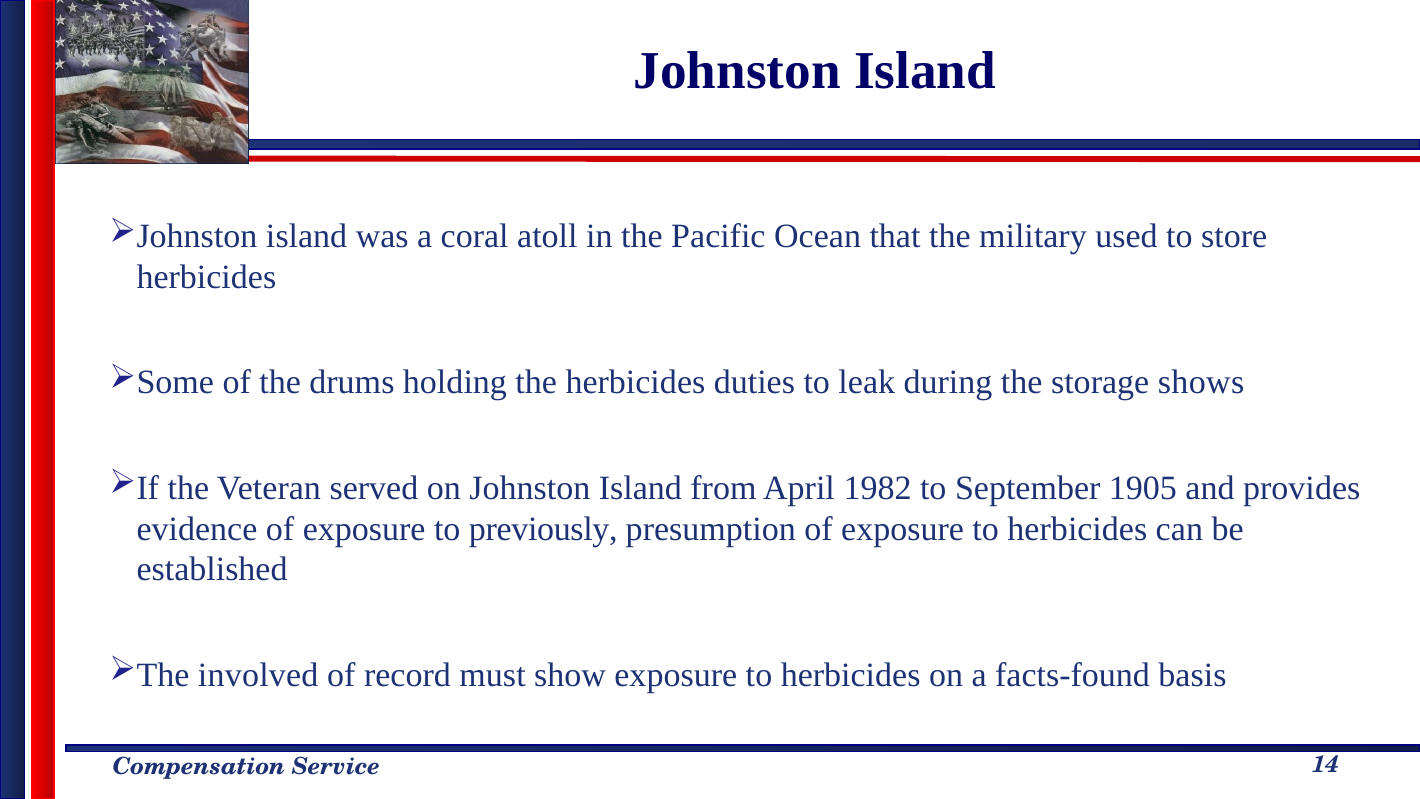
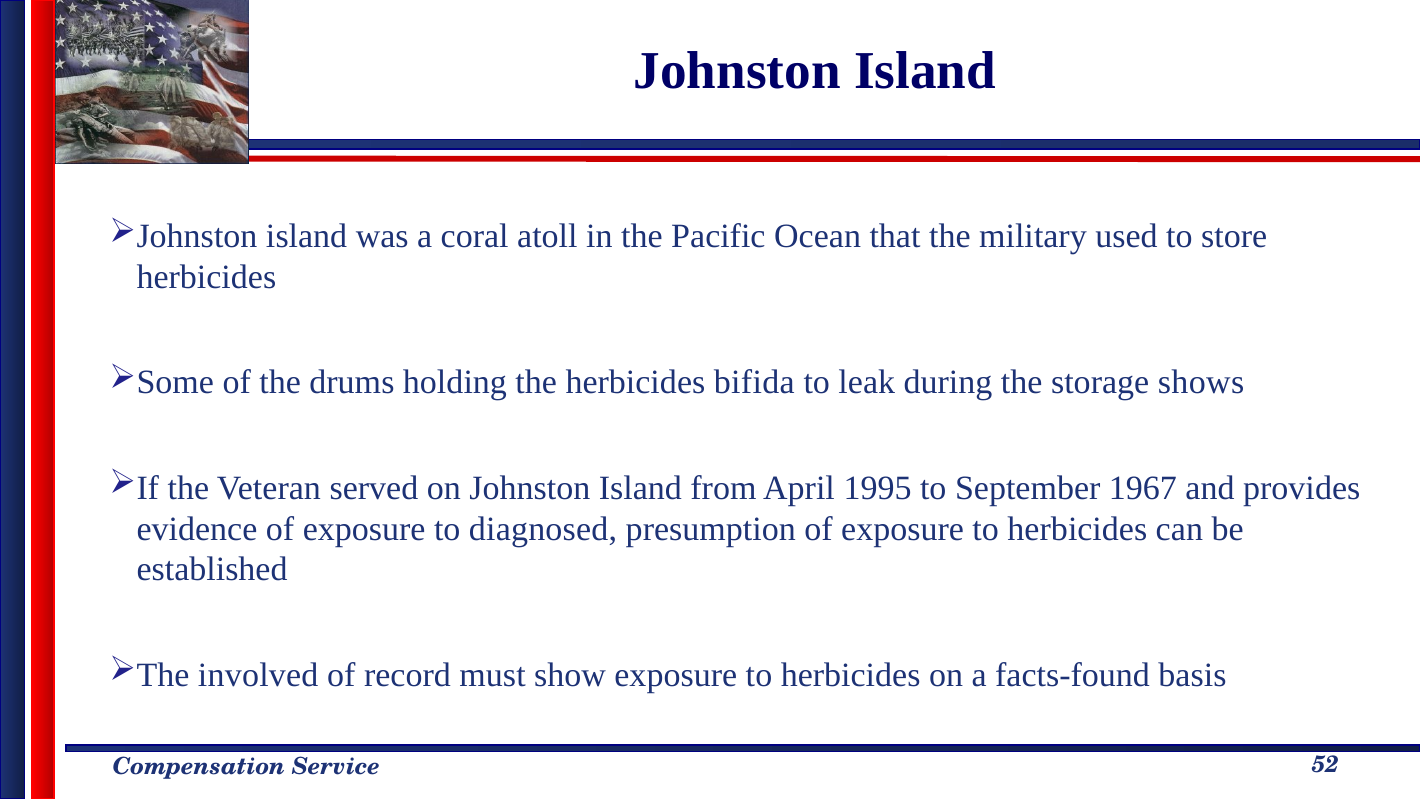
duties: duties -> bifida
1982: 1982 -> 1995
1905: 1905 -> 1967
previously: previously -> diagnosed
14: 14 -> 52
